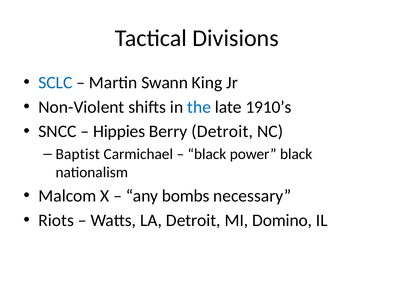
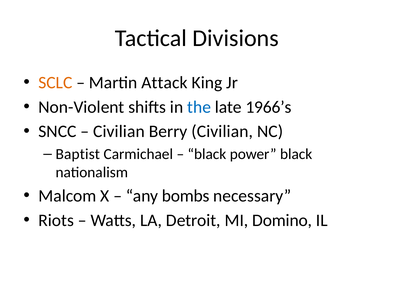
SCLC colour: blue -> orange
Swann: Swann -> Attack
1910’s: 1910’s -> 1966’s
Hippies at (119, 132): Hippies -> Civilian
Berry Detroit: Detroit -> Civilian
